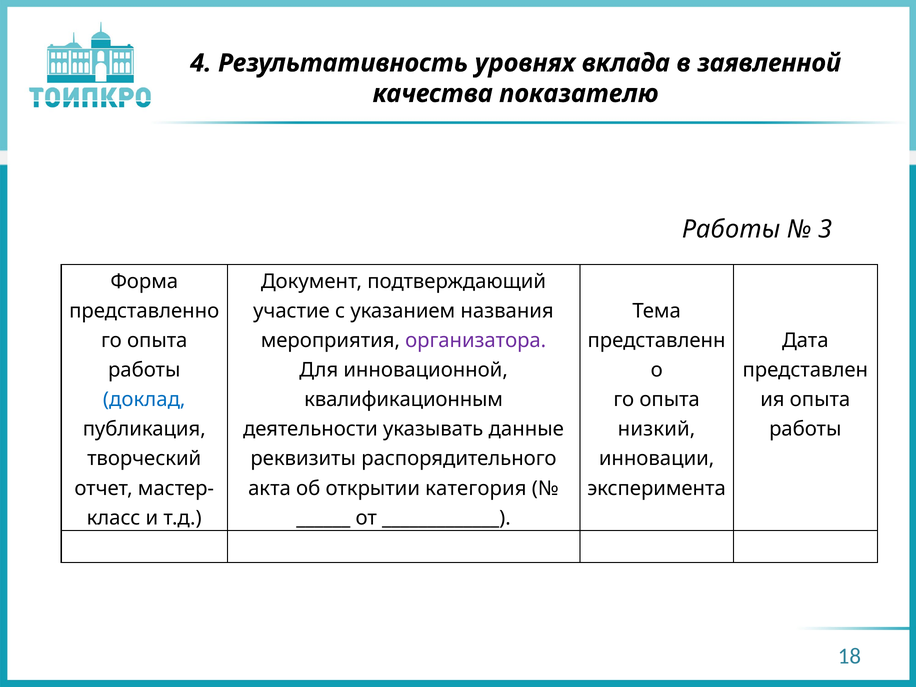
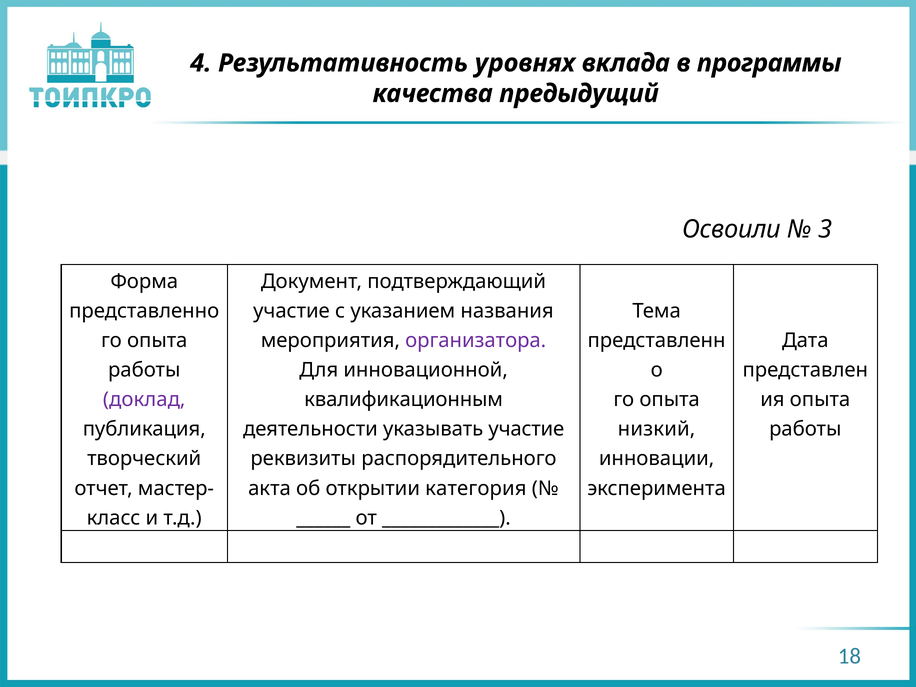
заявленной: заявленной -> программы
показателю: показателю -> предыдущий
Работы at (731, 230): Работы -> Освоили
доклад colour: blue -> purple
указывать данные: данные -> участие
